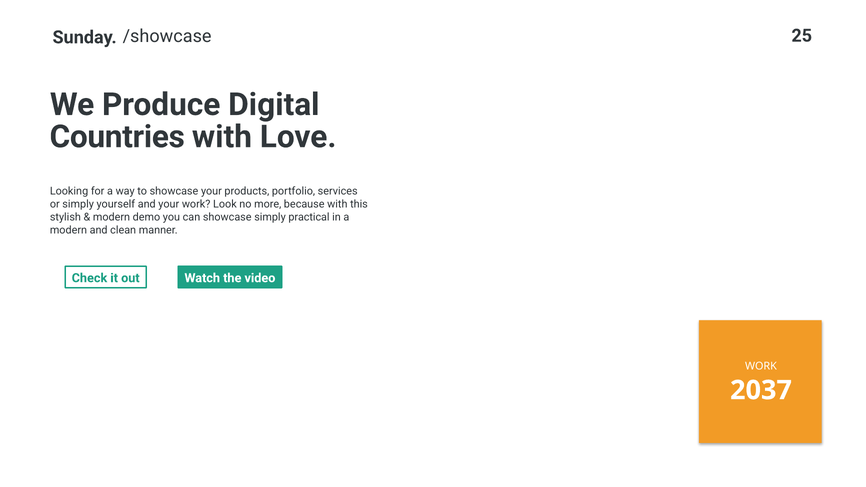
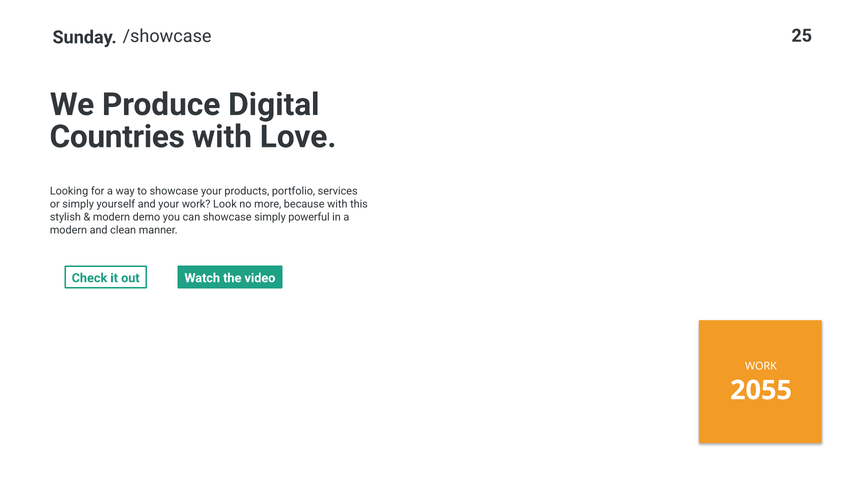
practical: practical -> powerful
2037: 2037 -> 2055
